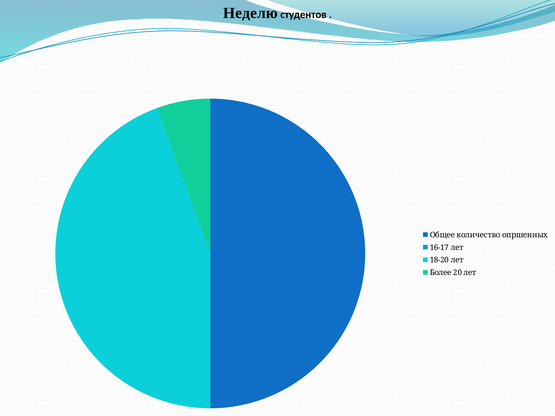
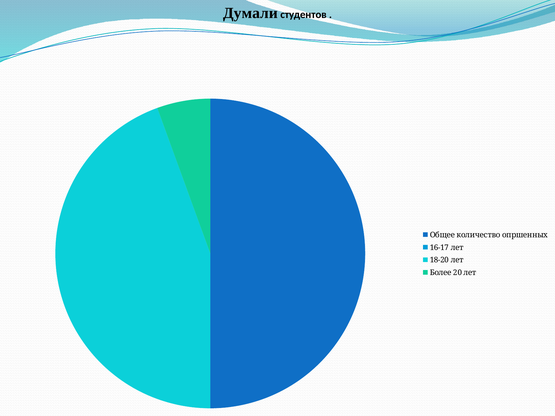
Неделю: Неделю -> Думали
